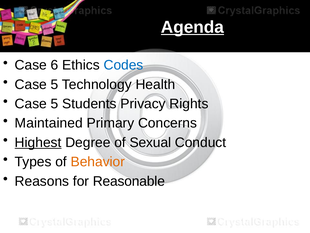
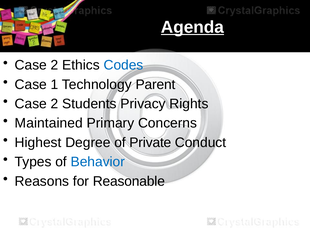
6 at (55, 65): 6 -> 2
5 at (55, 84): 5 -> 1
Health: Health -> Parent
5 at (55, 104): 5 -> 2
Highest underline: present -> none
Sexual: Sexual -> Private
Behavior colour: orange -> blue
